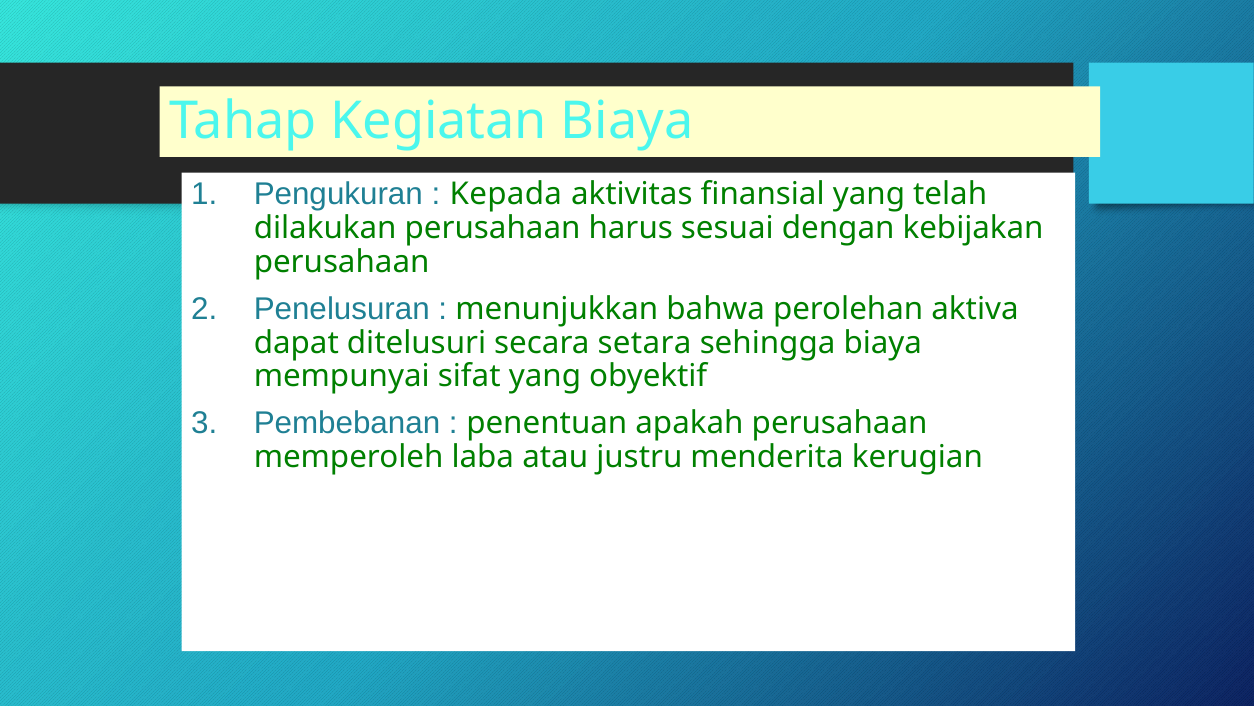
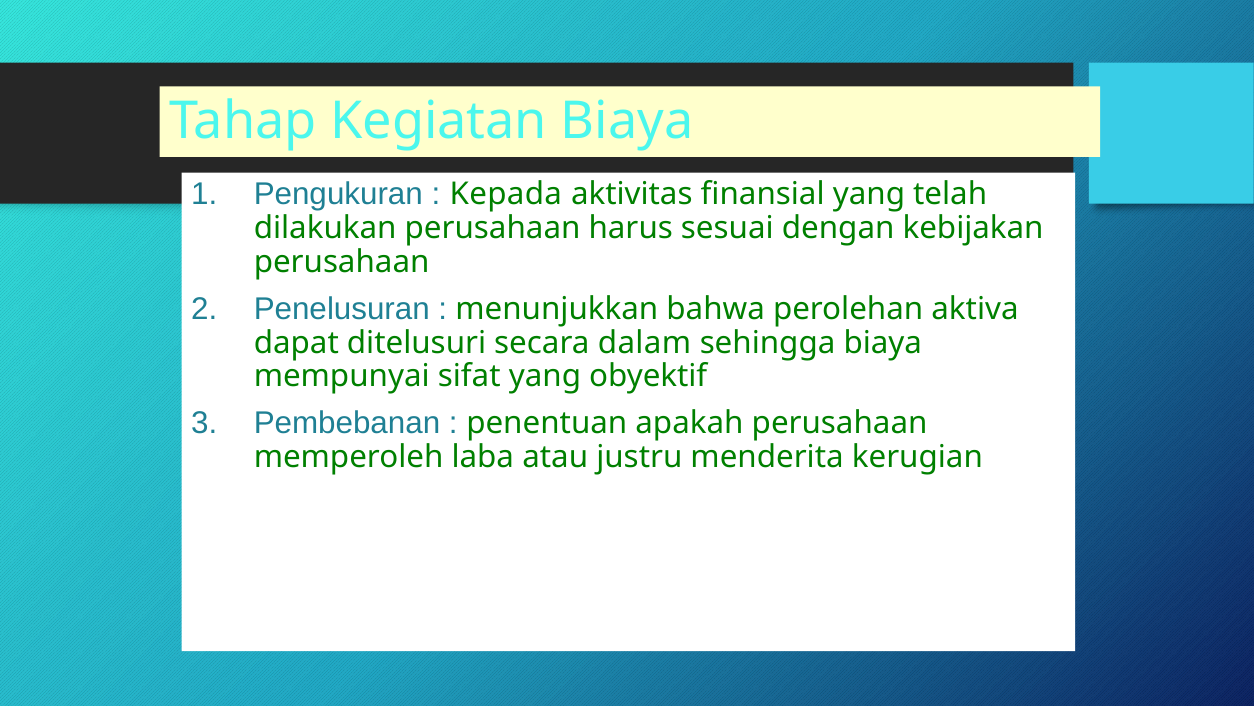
setara: setara -> dalam
